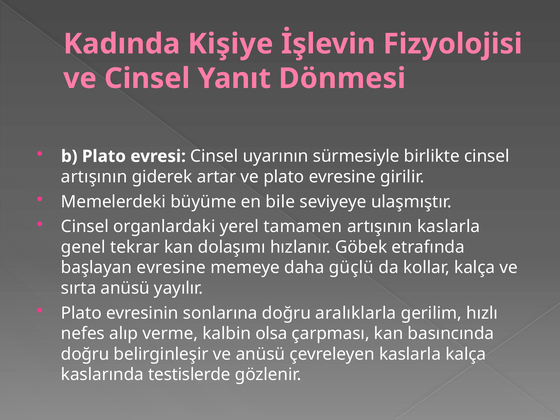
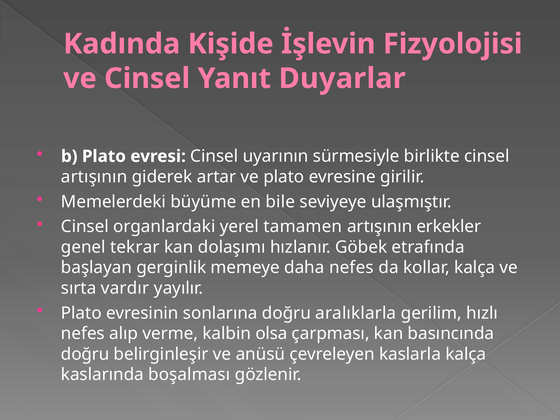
Kişiye: Kişiye -> Kişide
Dönmesi: Dönmesi -> Duyarlar
artışının kaslarla: kaslarla -> erkekler
başlayan evresine: evresine -> gerginlik
daha güçlü: güçlü -> nefes
sırta anüsü: anüsü -> vardır
testislerde: testislerde -> boşalması
